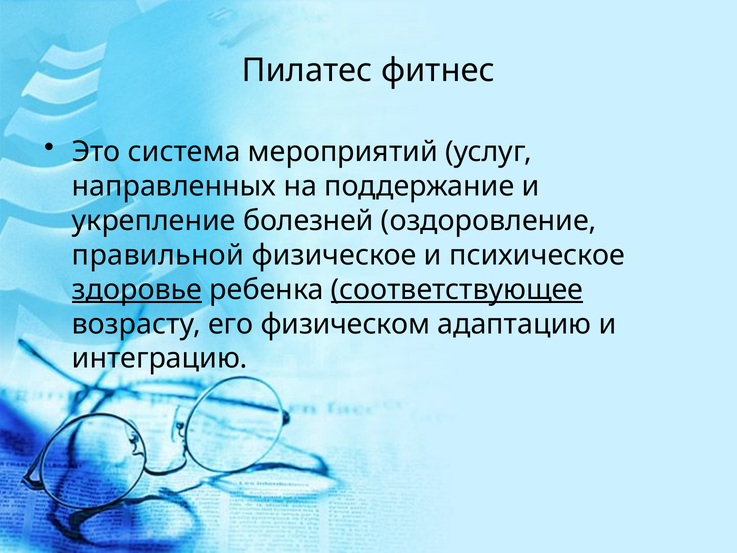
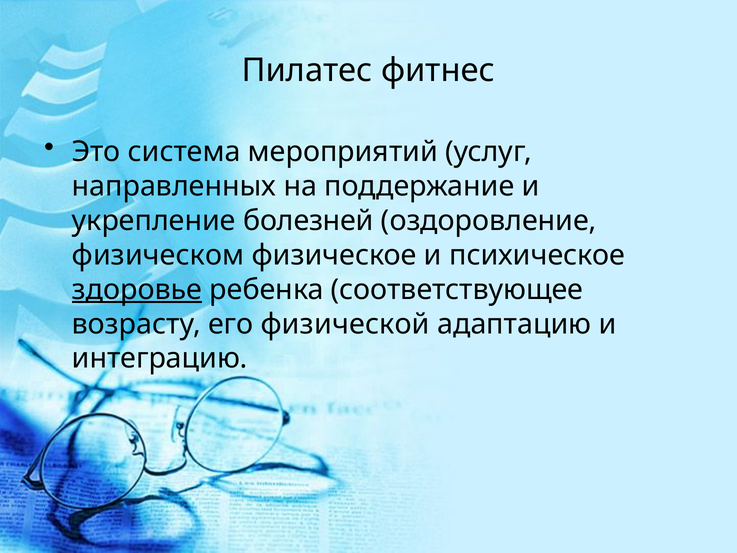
правильной: правильной -> физическом
соответствующее underline: present -> none
физическом: физическом -> физической
